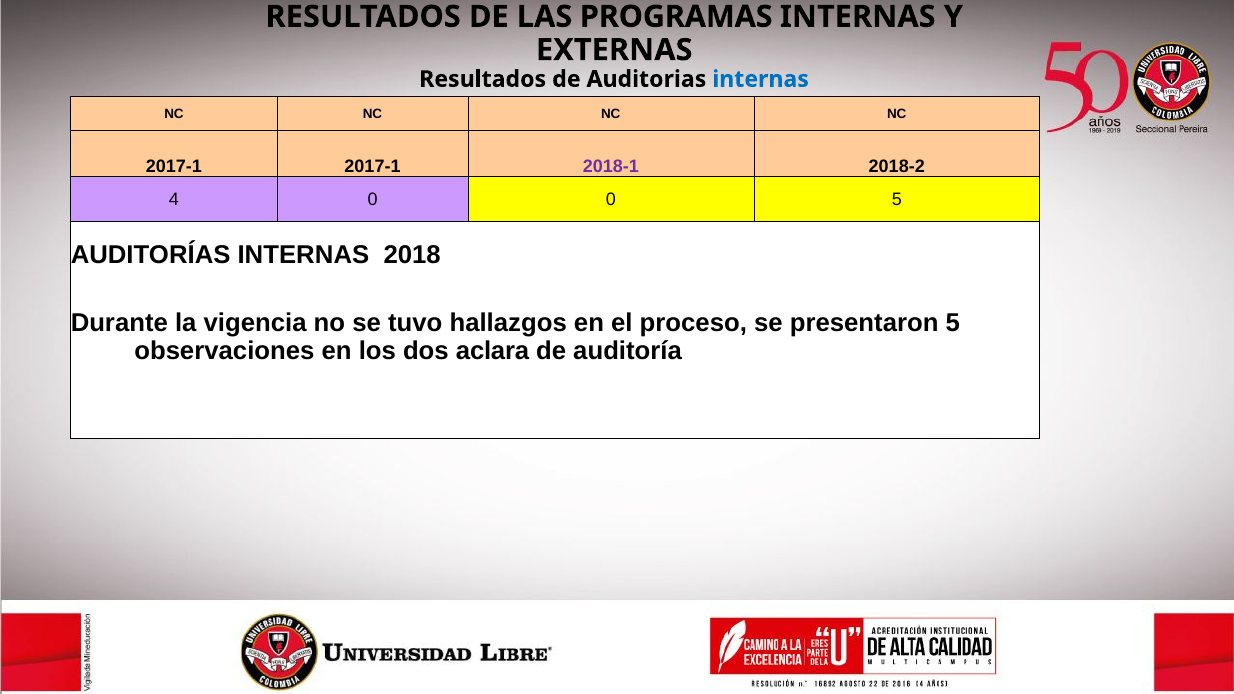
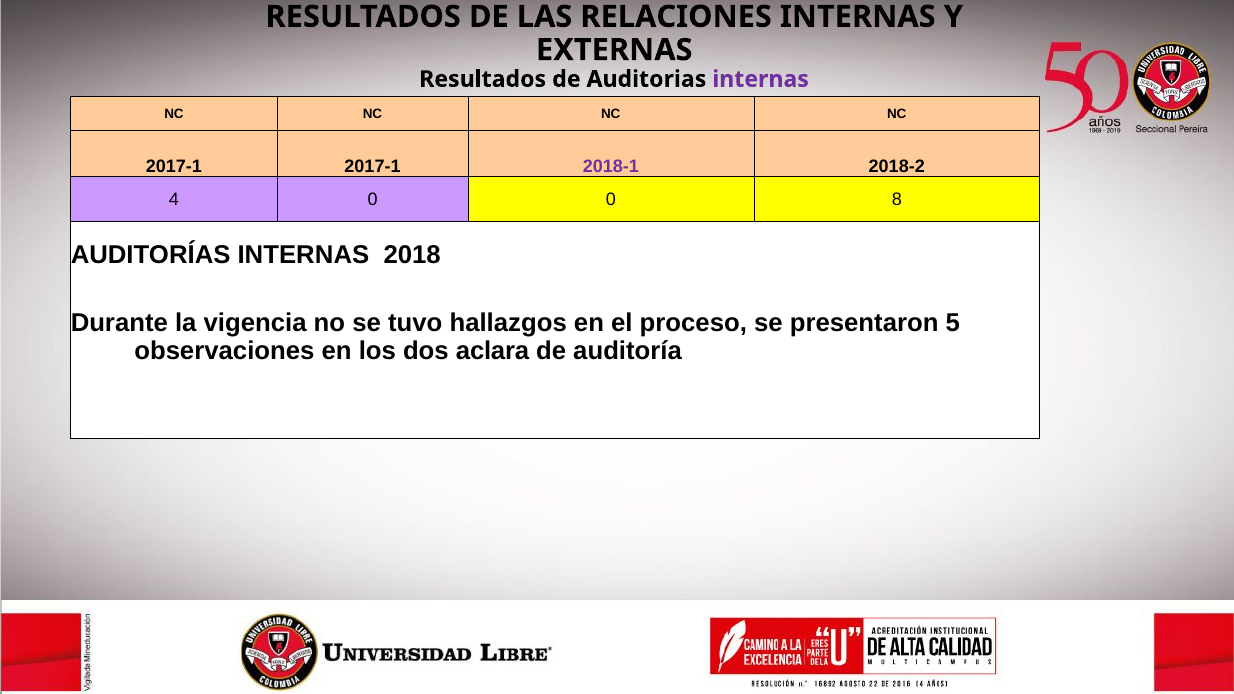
PROGRAMAS: PROGRAMAS -> RELACIONES
internas at (761, 79) colour: blue -> purple
0 5: 5 -> 8
